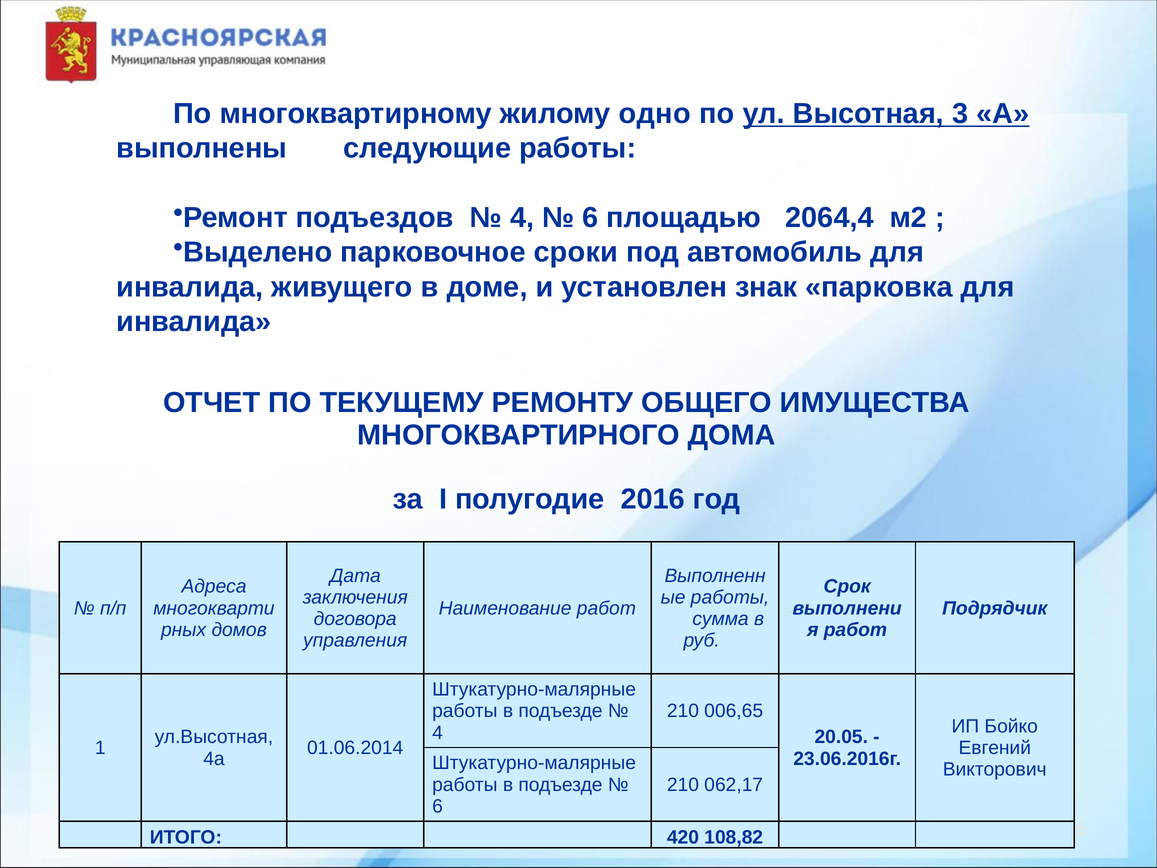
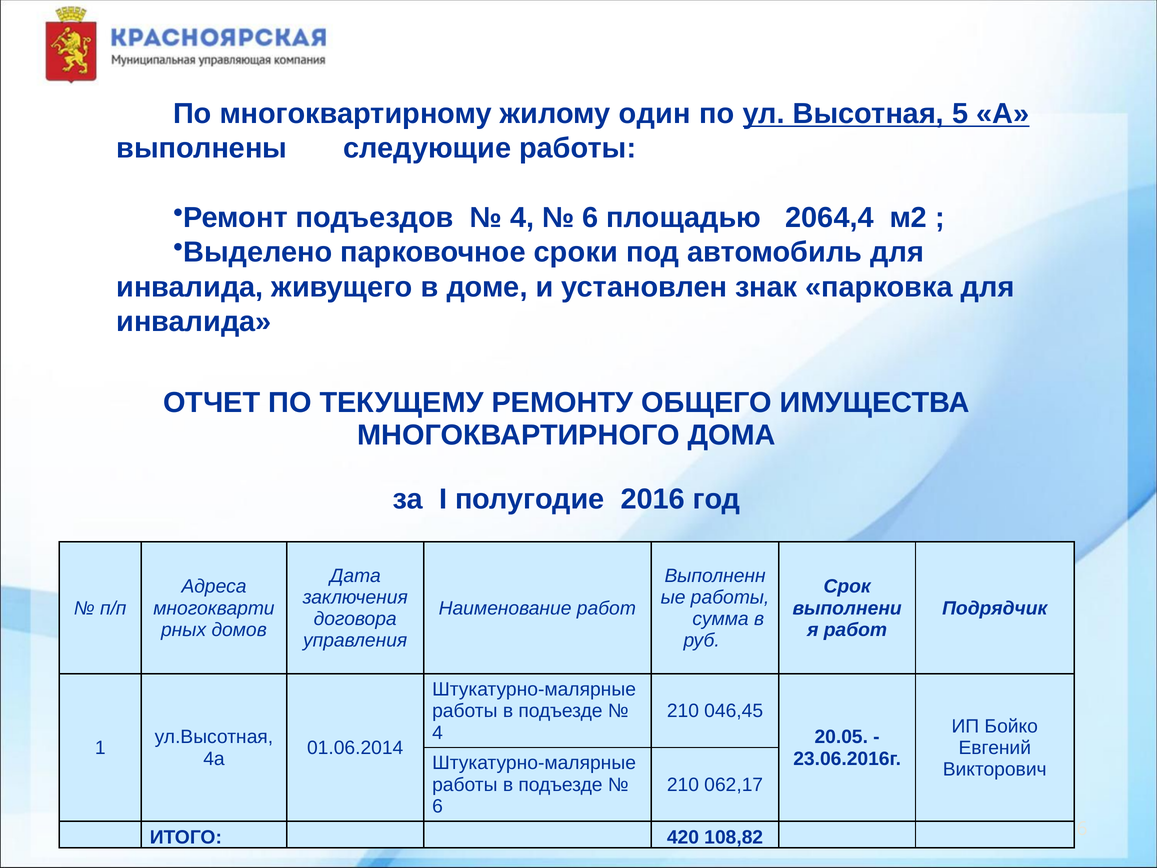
одно: одно -> один
3: 3 -> 5
006,65: 006,65 -> 046,45
